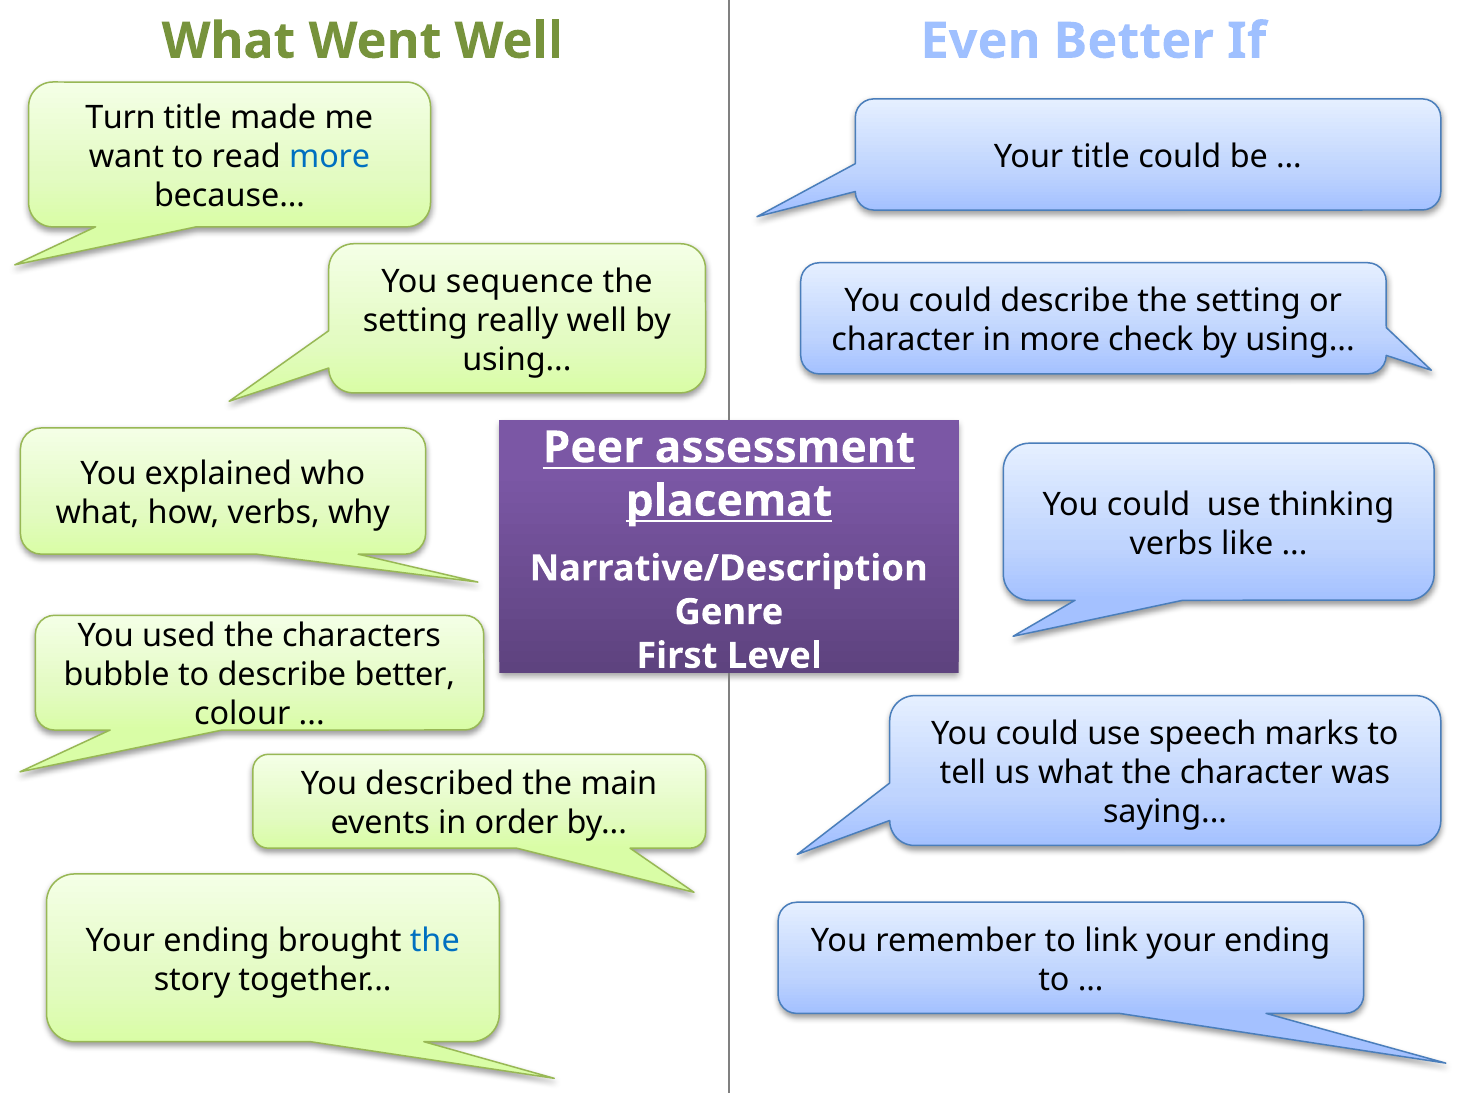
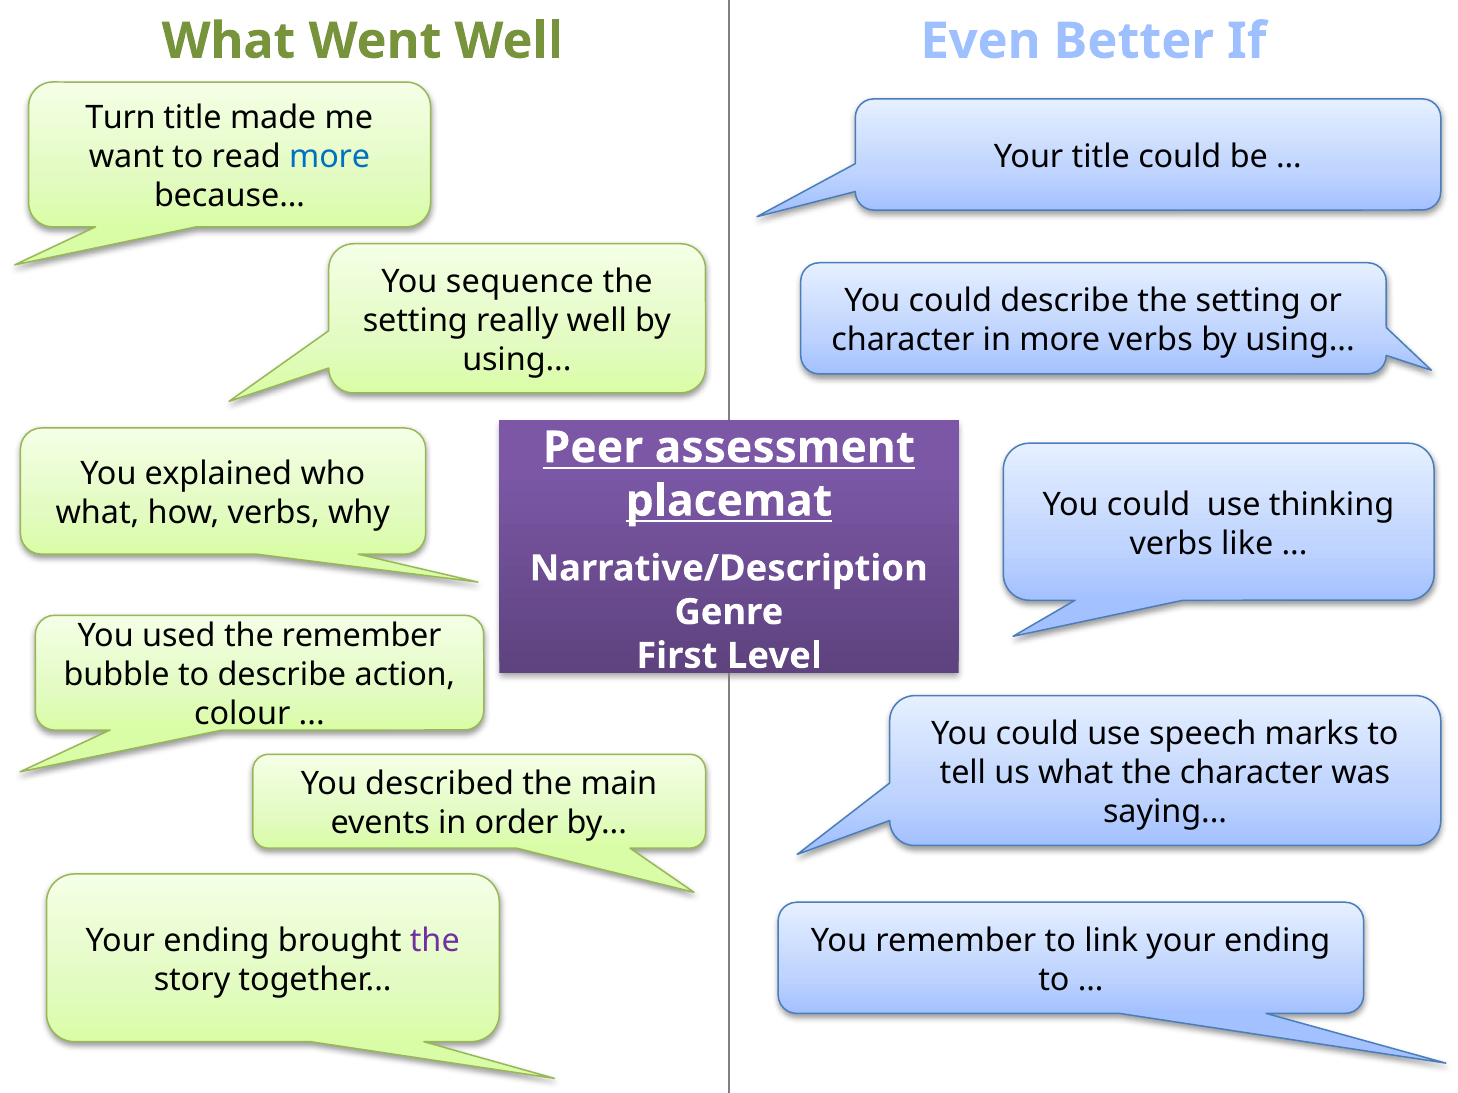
more check: check -> verbs
the characters: characters -> remember
describe better: better -> action
the at (435, 941) colour: blue -> purple
